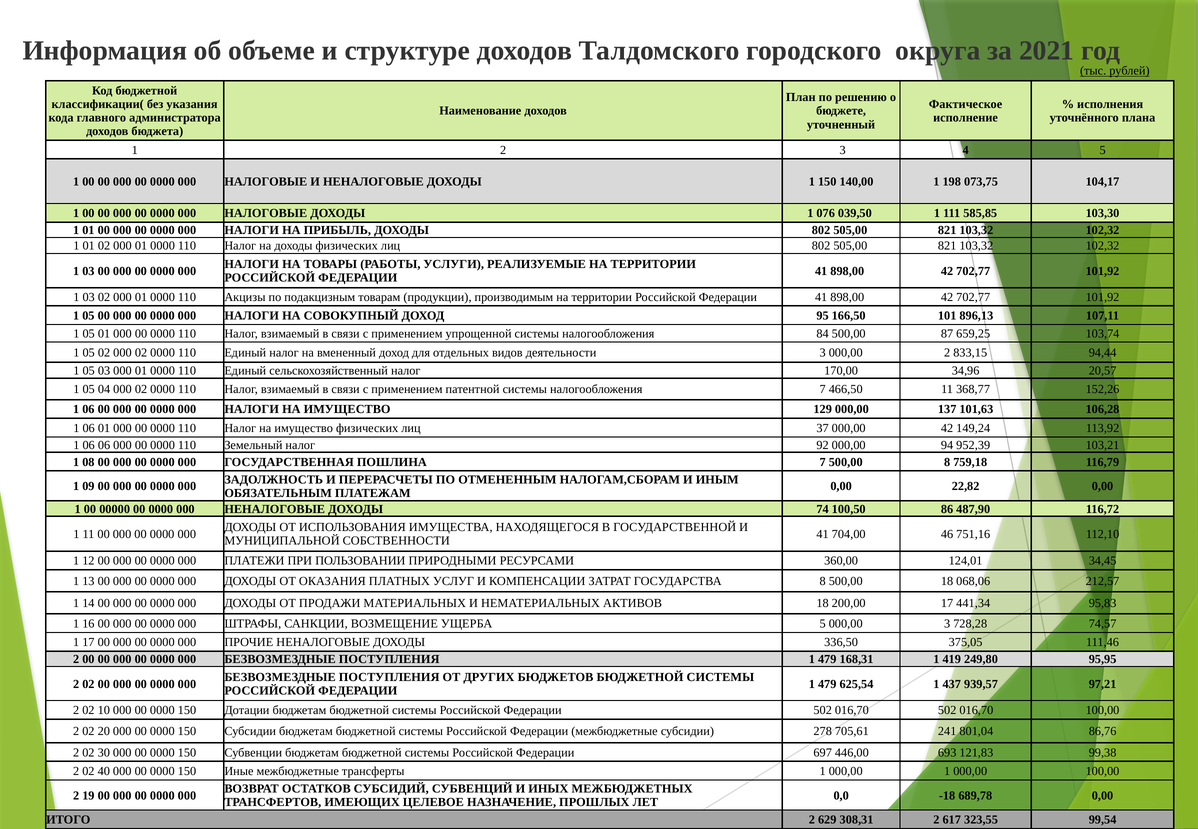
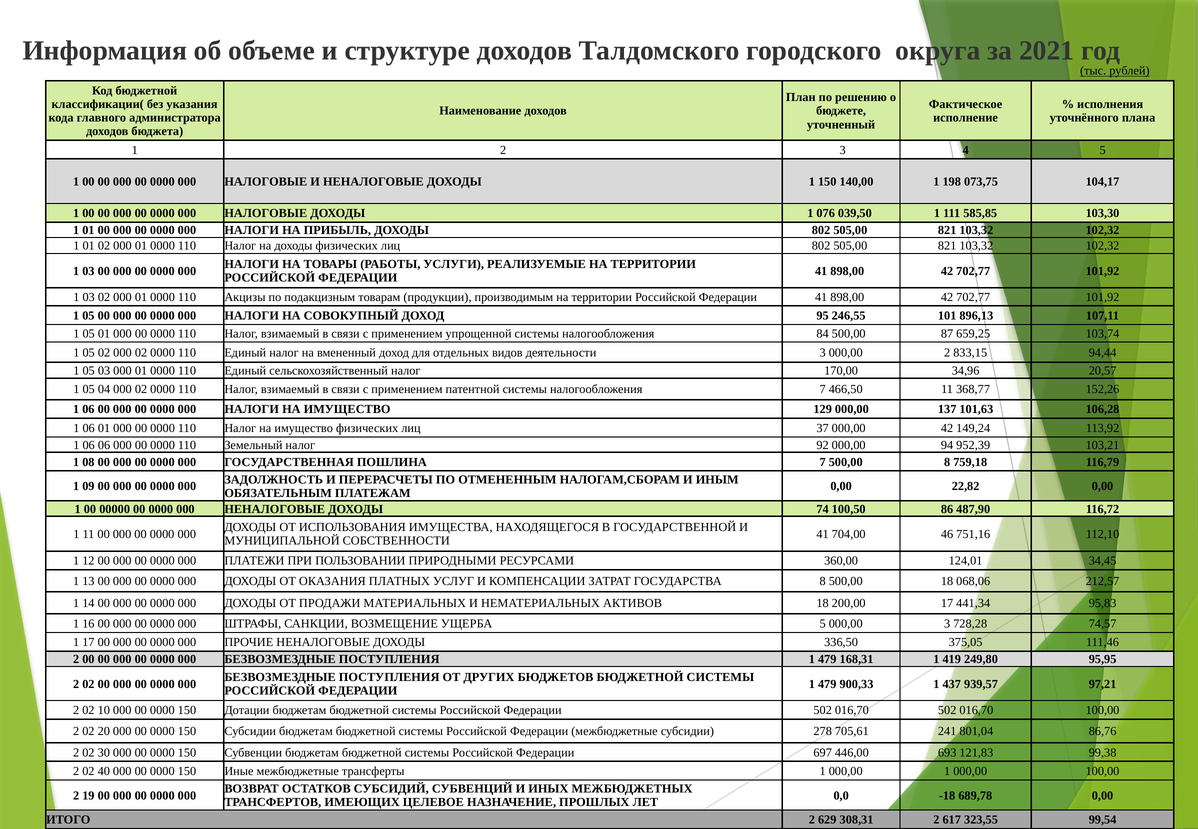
166,50: 166,50 -> 246,55
625,54: 625,54 -> 900,33
